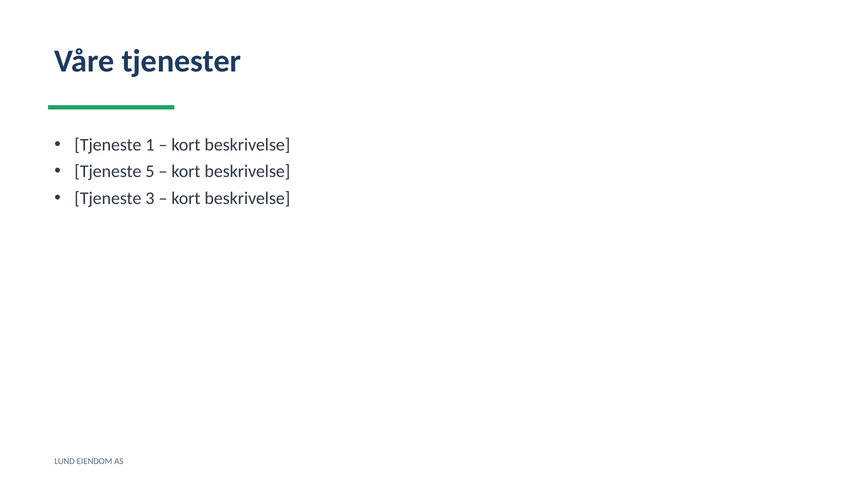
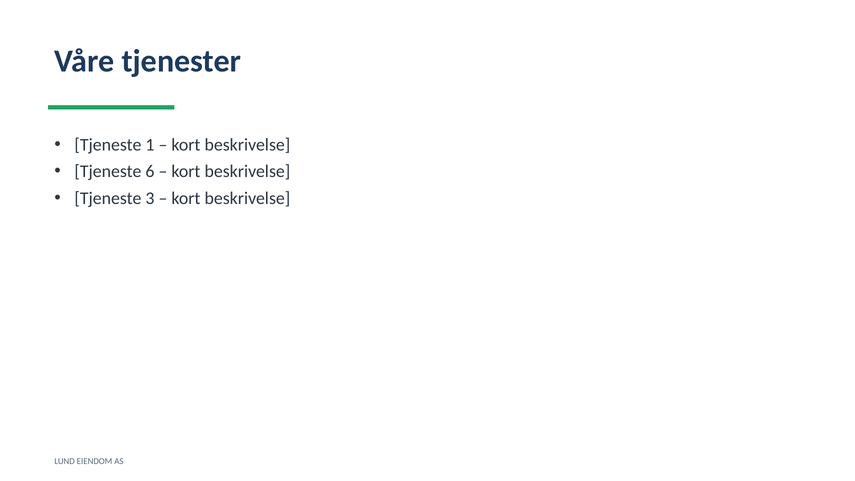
5: 5 -> 6
